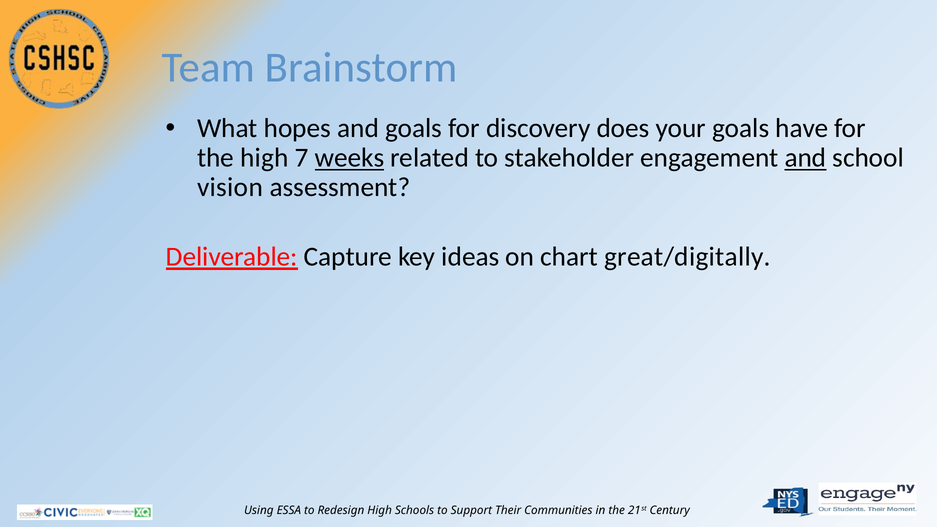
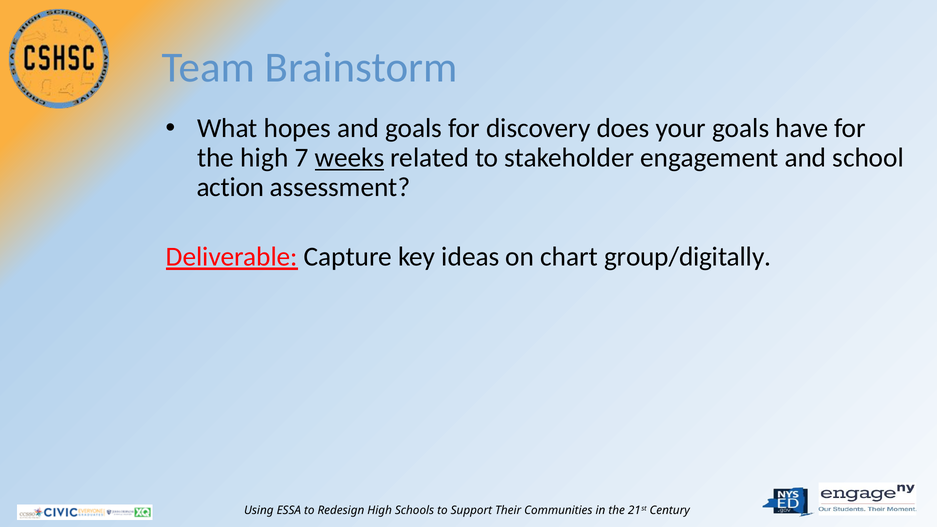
and at (805, 158) underline: present -> none
vision: vision -> action
great/digitally: great/digitally -> group/digitally
